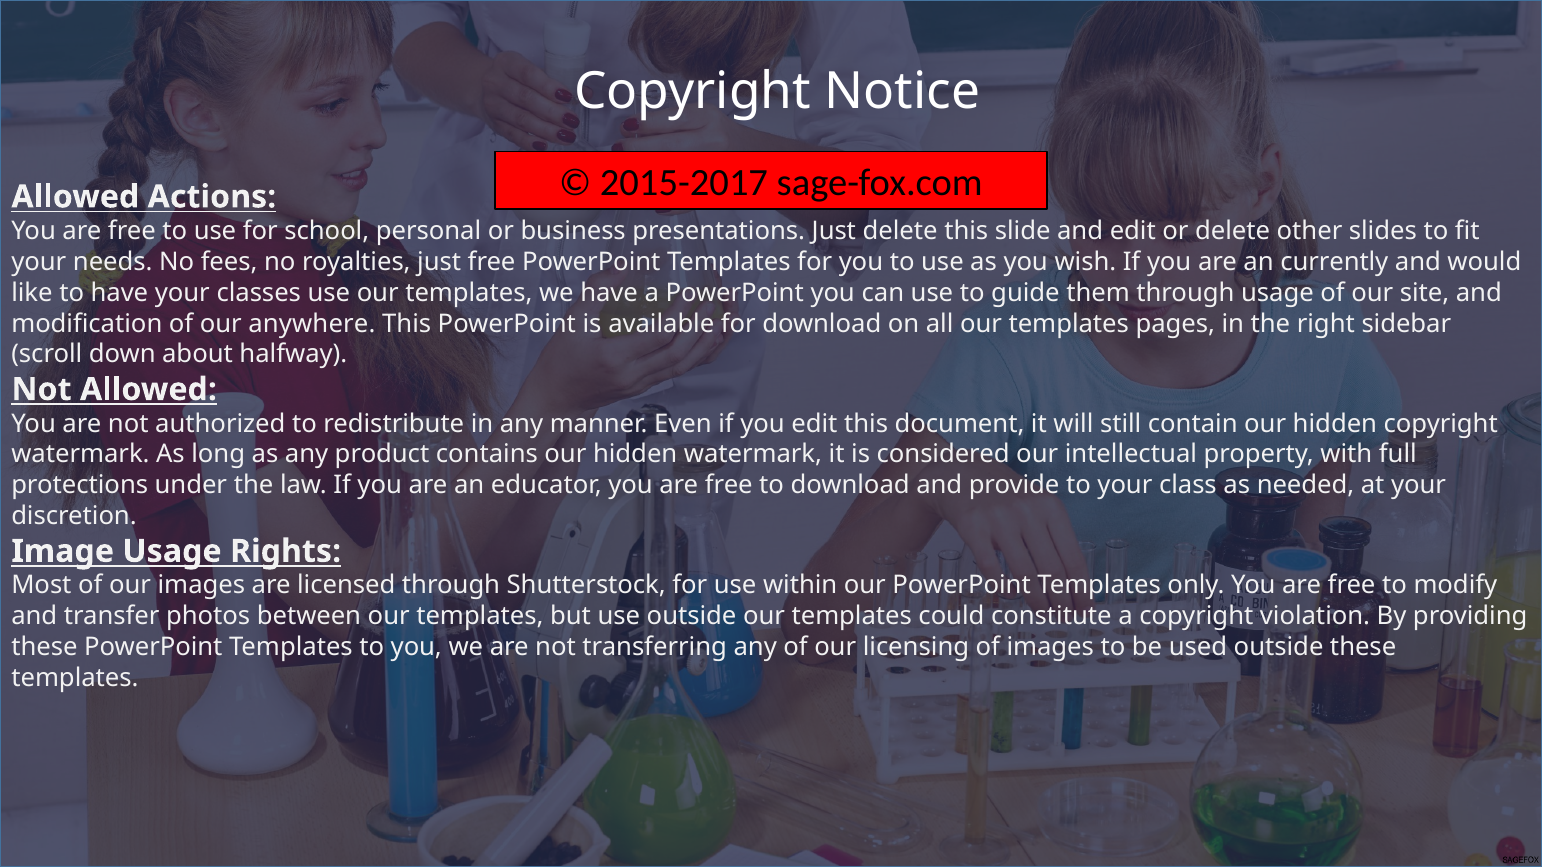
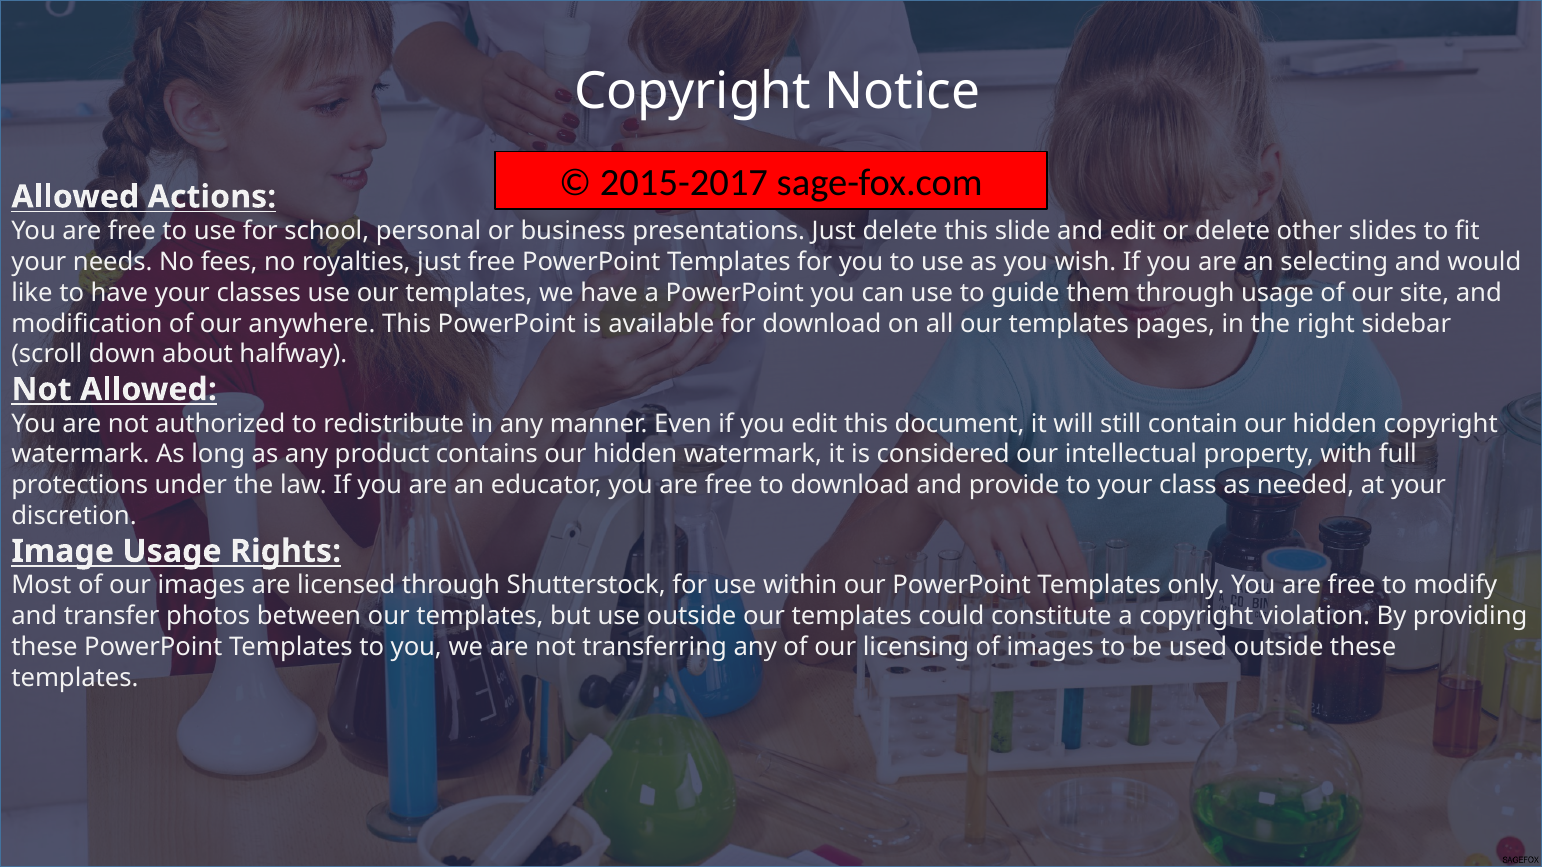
currently: currently -> selecting
